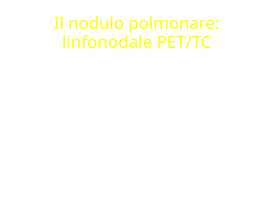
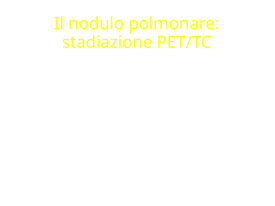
linfonodale: linfonodale -> stadiazione
